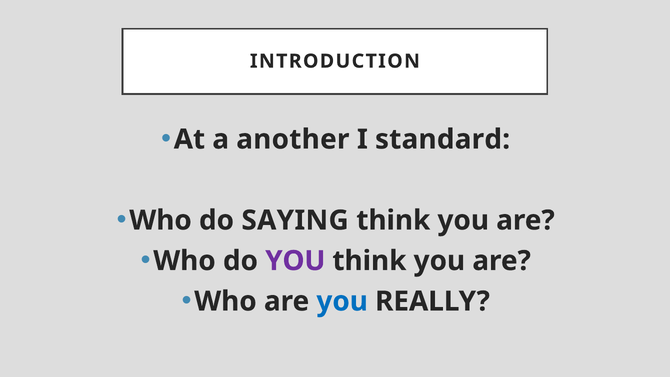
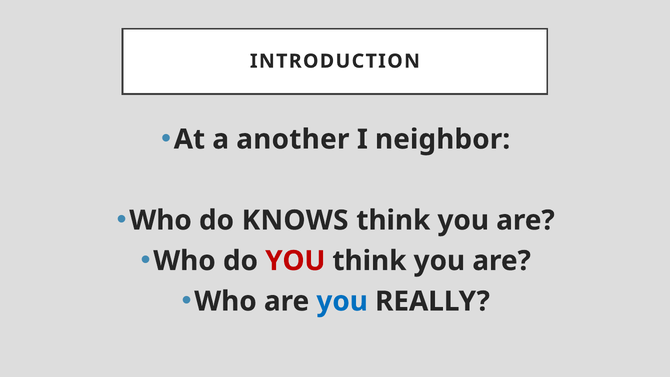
standard: standard -> neighbor
SAYING: SAYING -> KNOWS
YOU at (295, 261) colour: purple -> red
